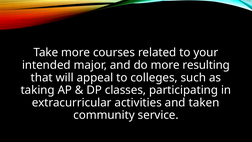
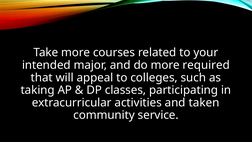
resulting: resulting -> required
